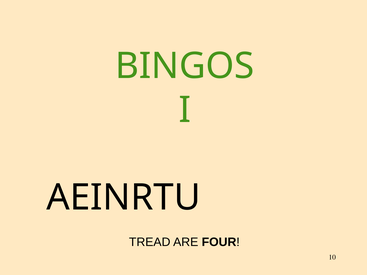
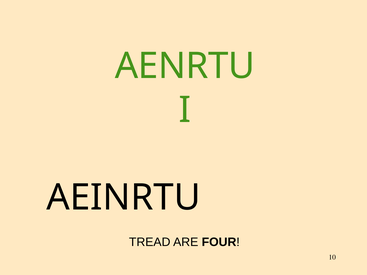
BINGOS: BINGOS -> AENRTU
